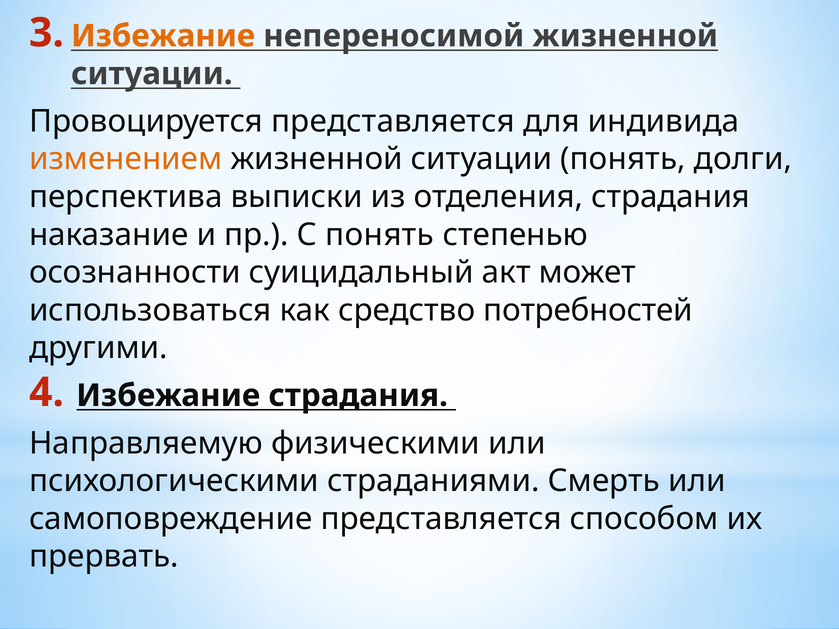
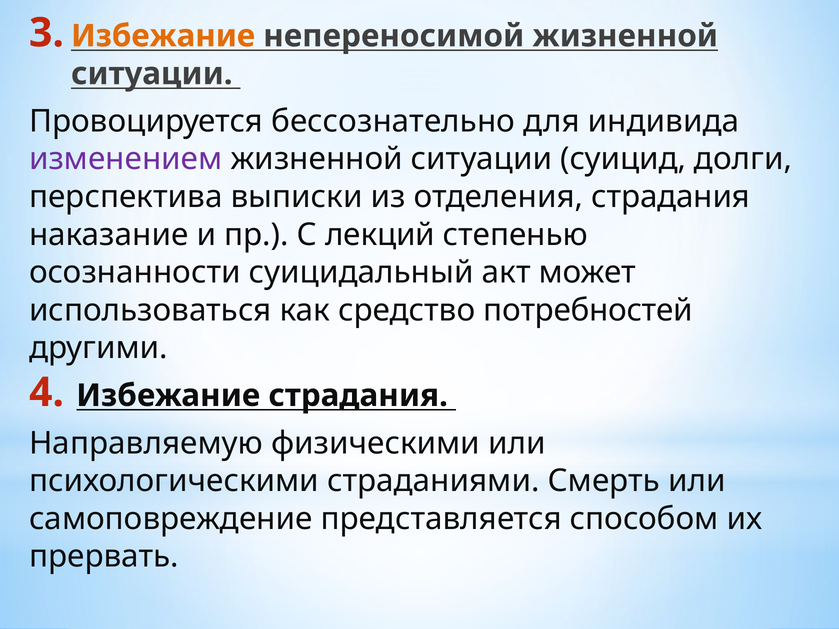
Провоцируется представляется: представляется -> бессознательно
изменением colour: orange -> purple
ситуации понять: понять -> суицид
С понять: понять -> лекций
